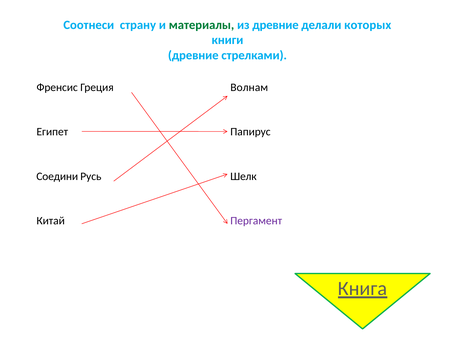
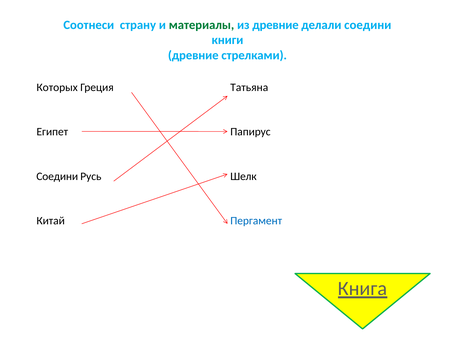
делали которых: которых -> соедини
Френсис: Френсис -> Которых
Волнам: Волнам -> Татьяна
Пергамент colour: purple -> blue
